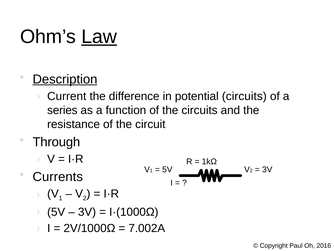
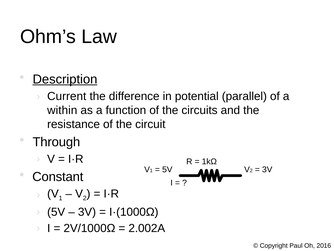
Law underline: present -> none
potential circuits: circuits -> parallel
series: series -> within
Currents: Currents -> Constant
7.002A: 7.002A -> 2.002A
